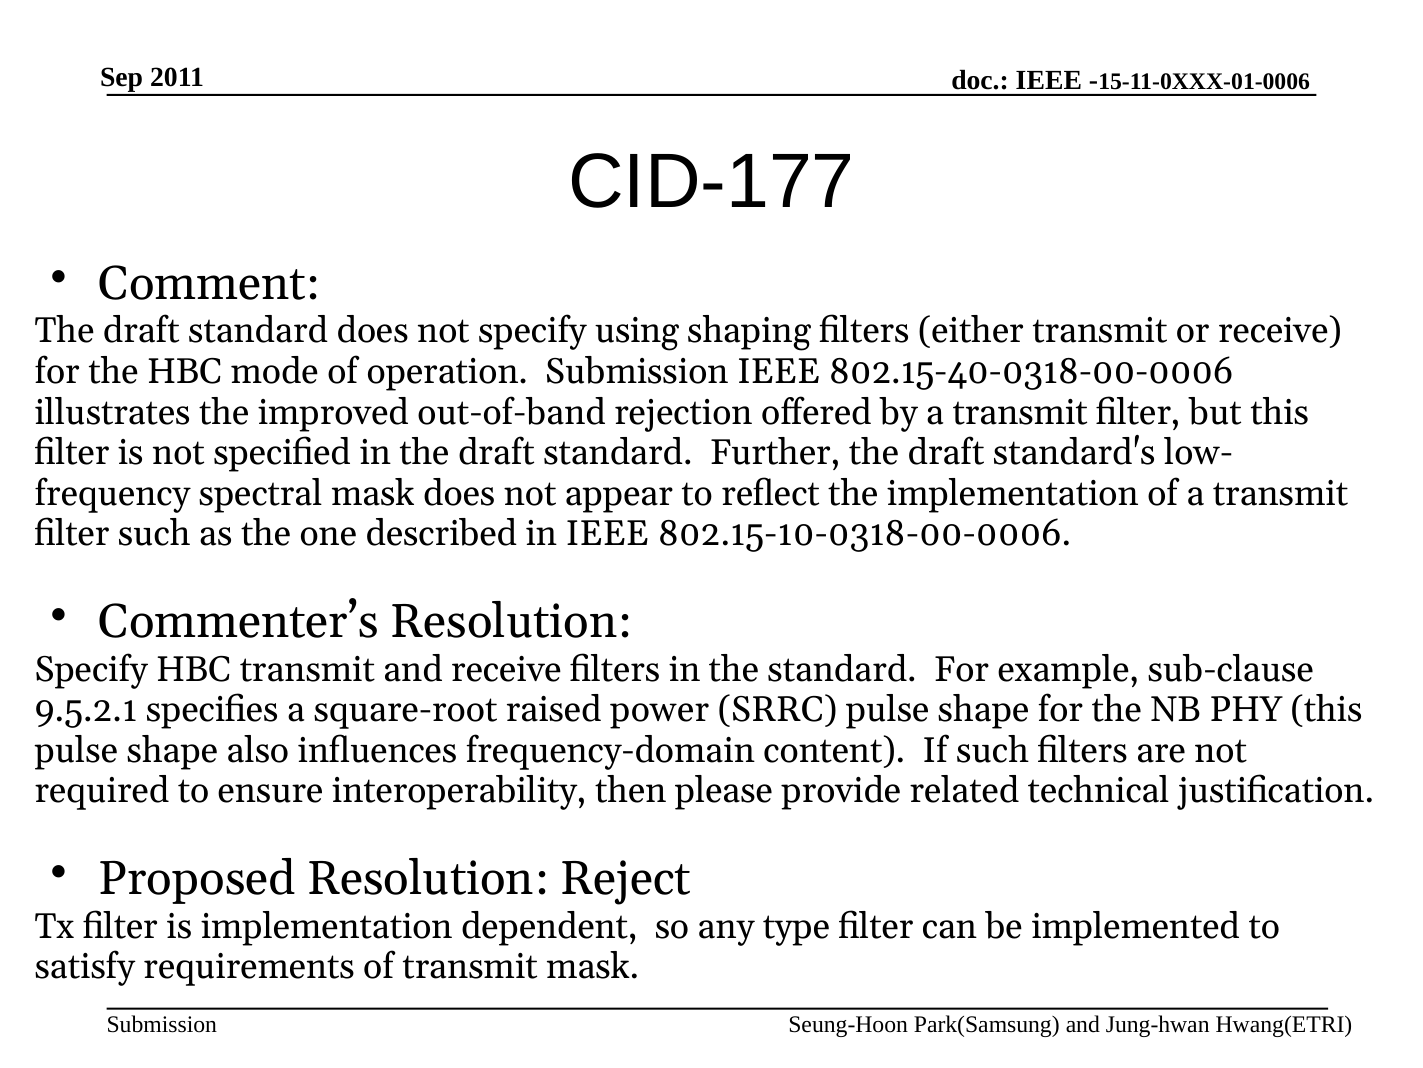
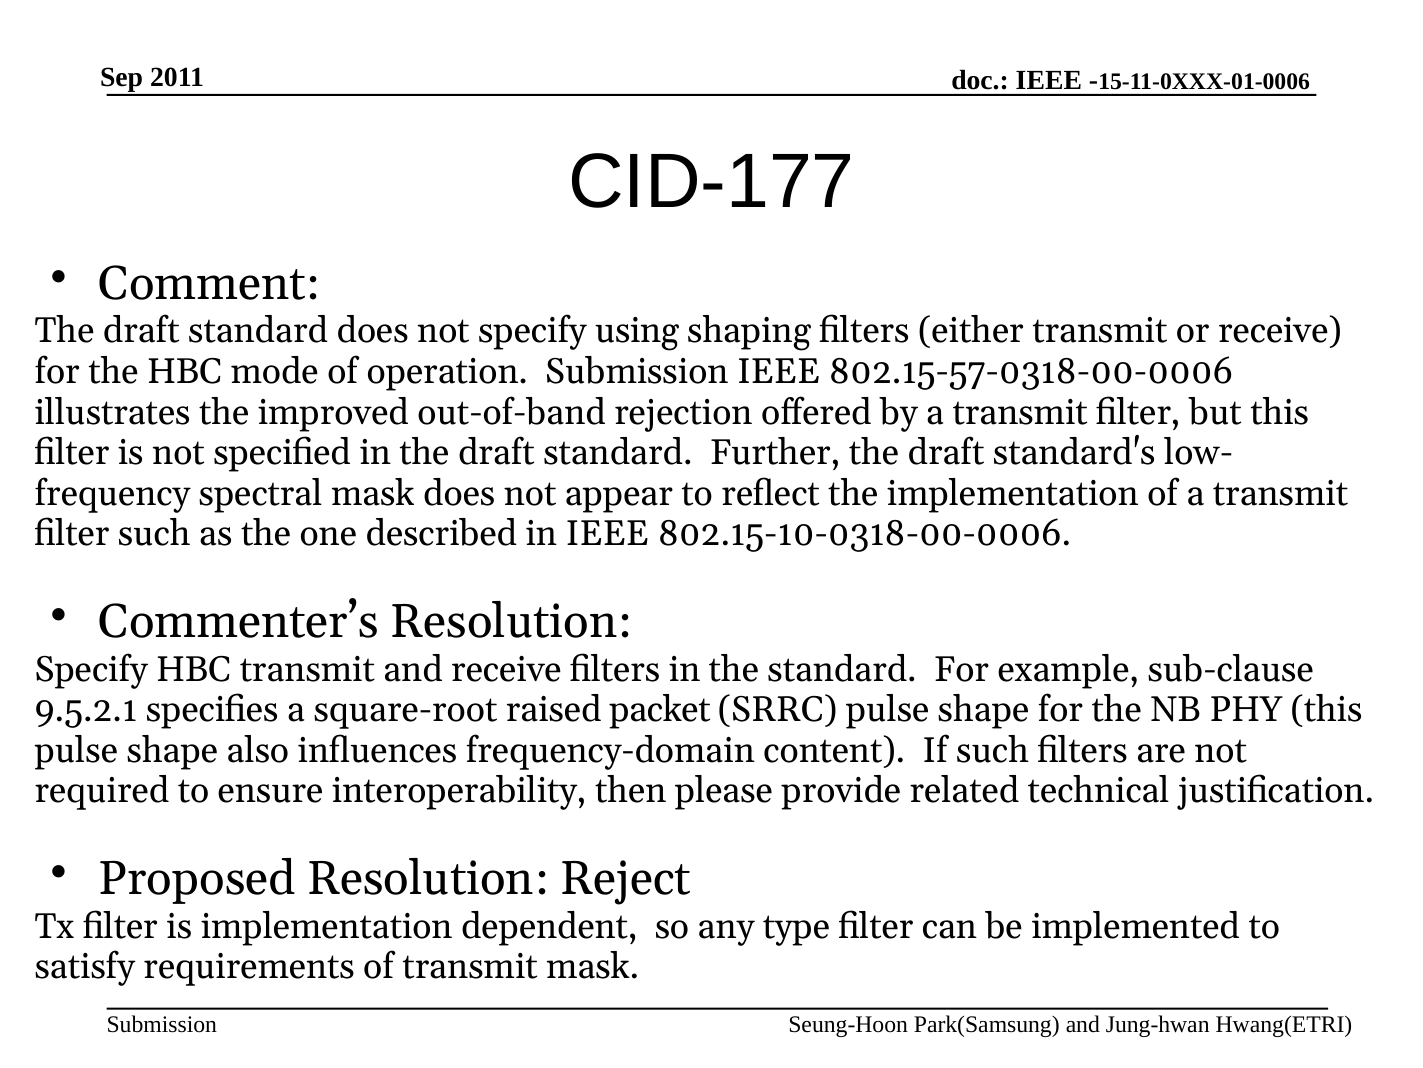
802.15-40-0318-00-0006: 802.15-40-0318-00-0006 -> 802.15-57-0318-00-0006
power: power -> packet
